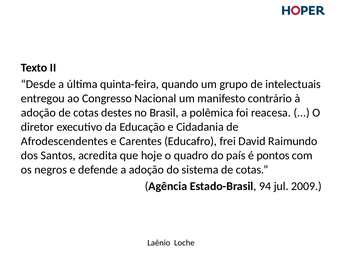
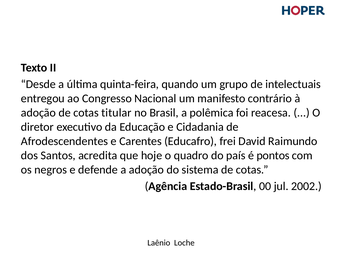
destes: destes -> titular
94: 94 -> 00
2009: 2009 -> 2002
